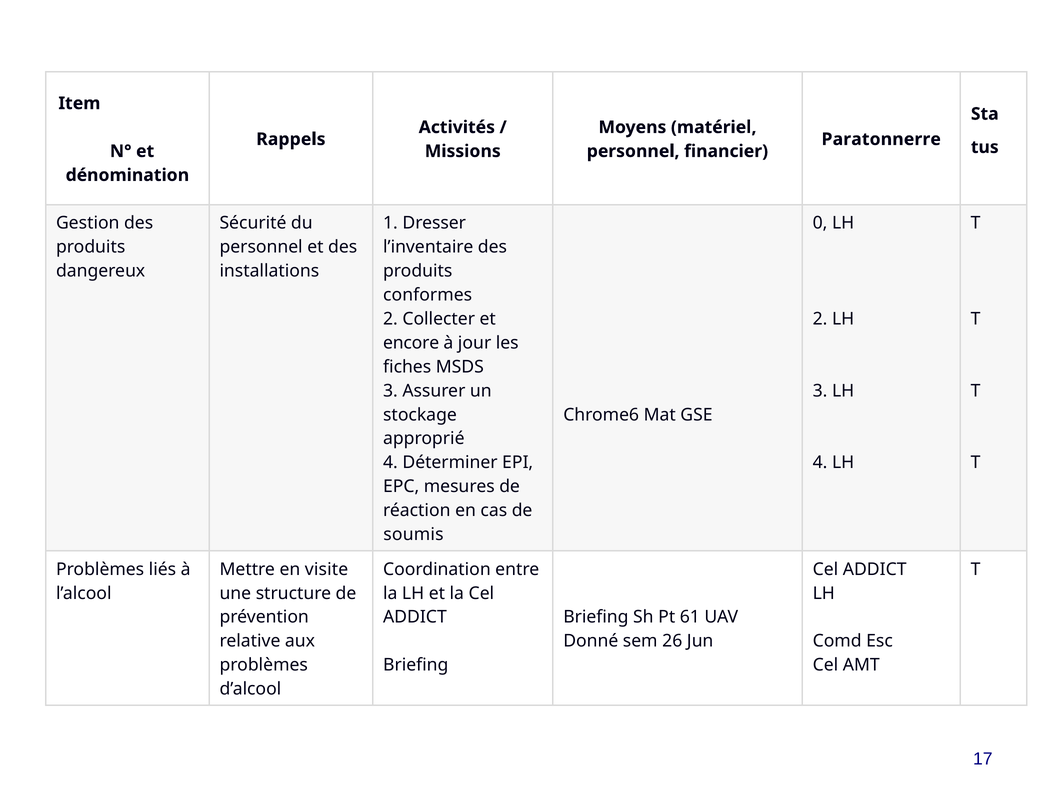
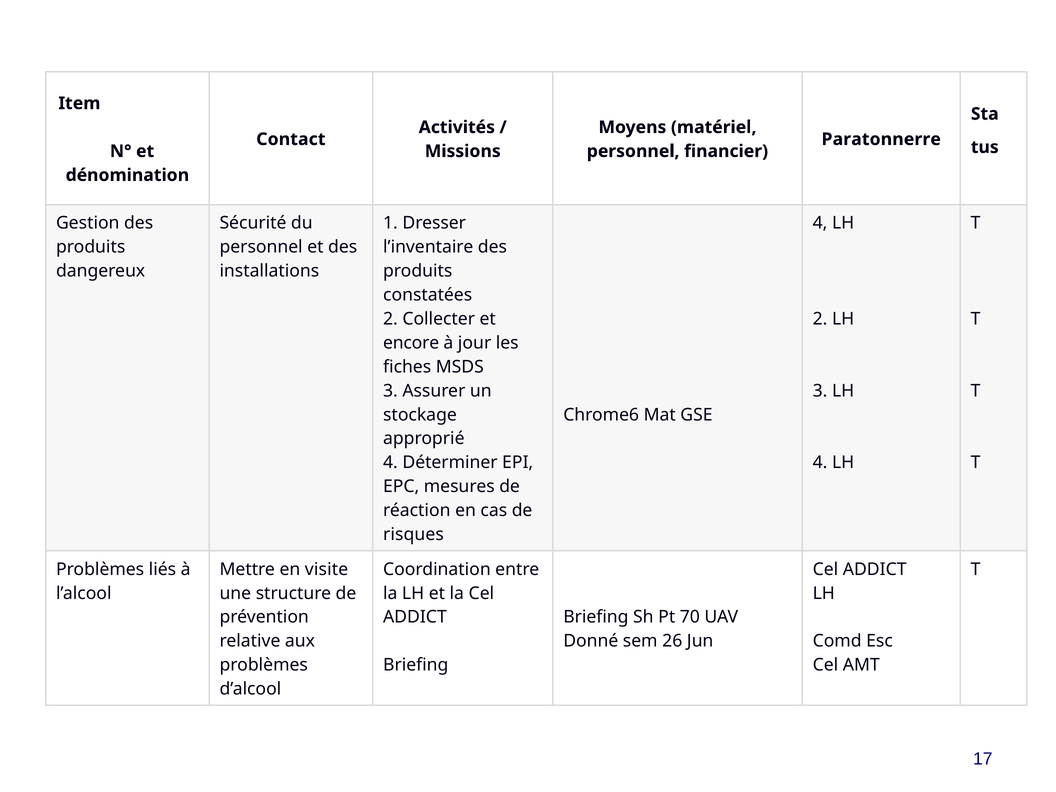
Rappels: Rappels -> Contact
0 at (820, 223): 0 -> 4
conformes: conformes -> constatées
soumis: soumis -> risques
61: 61 -> 70
